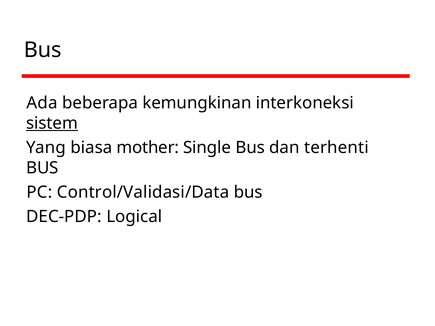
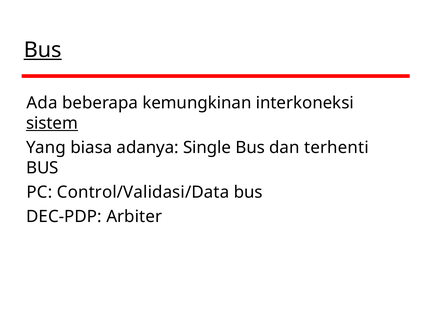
Bus at (43, 50) underline: none -> present
mother: mother -> adanya
Logical: Logical -> Arbiter
